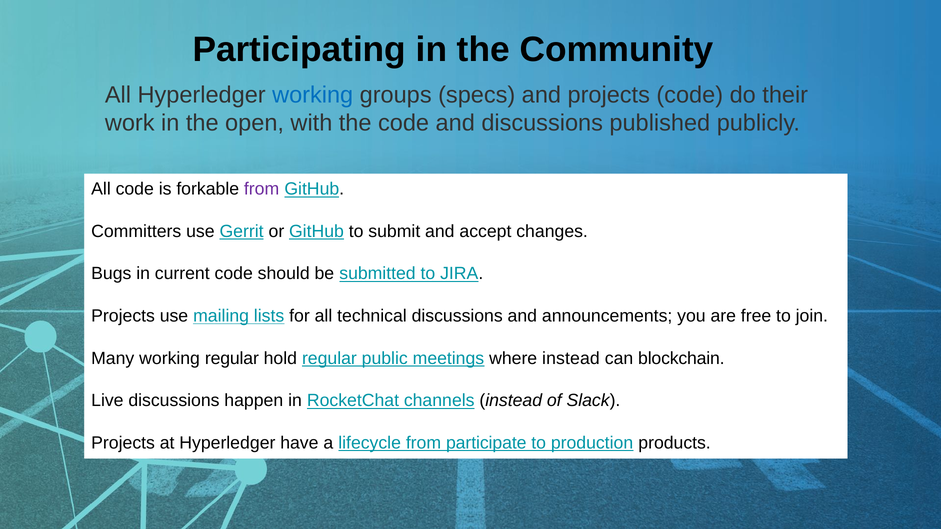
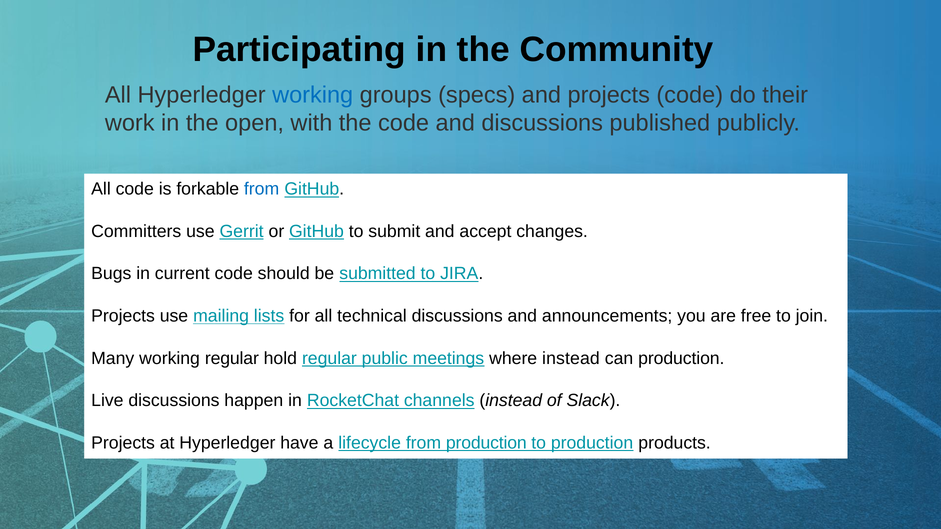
from at (262, 189) colour: purple -> blue
can blockchain: blockchain -> production
from participate: participate -> production
